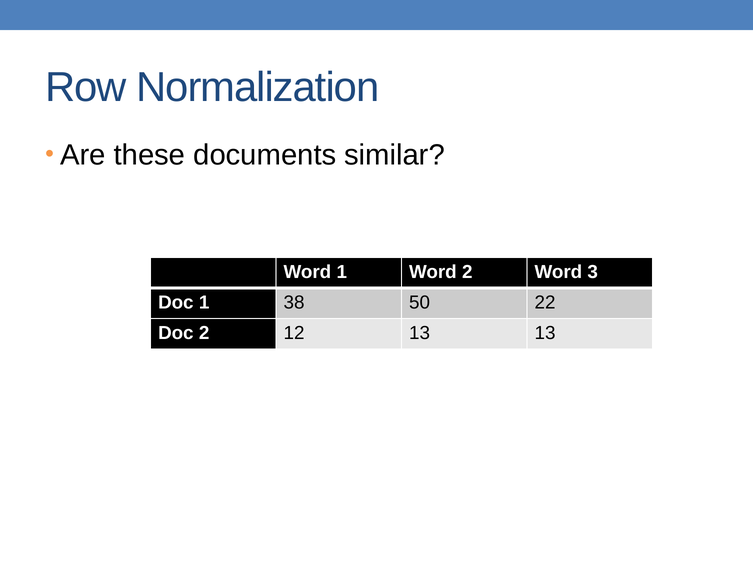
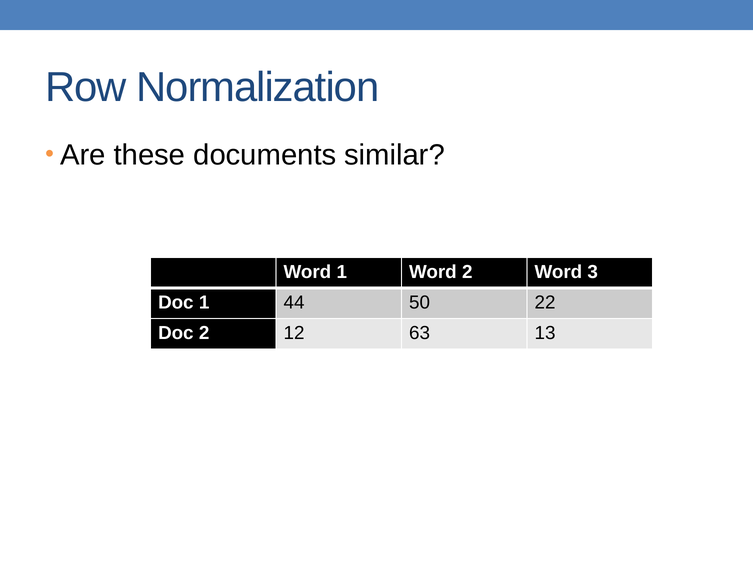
38: 38 -> 44
12 13: 13 -> 63
